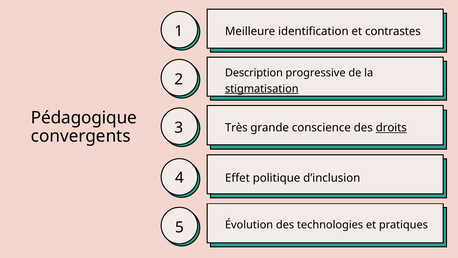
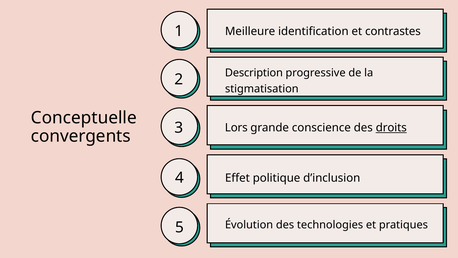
stigmatisation underline: present -> none
Pédagogique: Pédagogique -> Conceptuelle
Très: Très -> Lors
